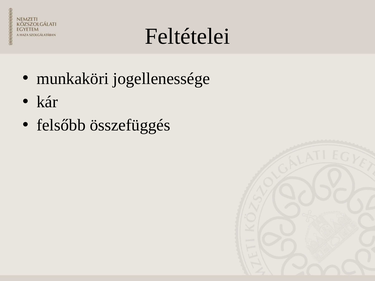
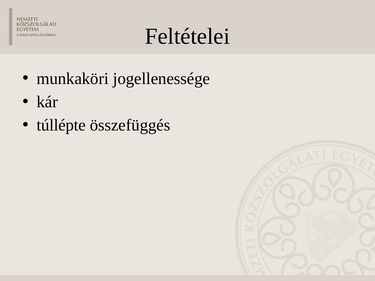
felsőbb: felsőbb -> túllépte
